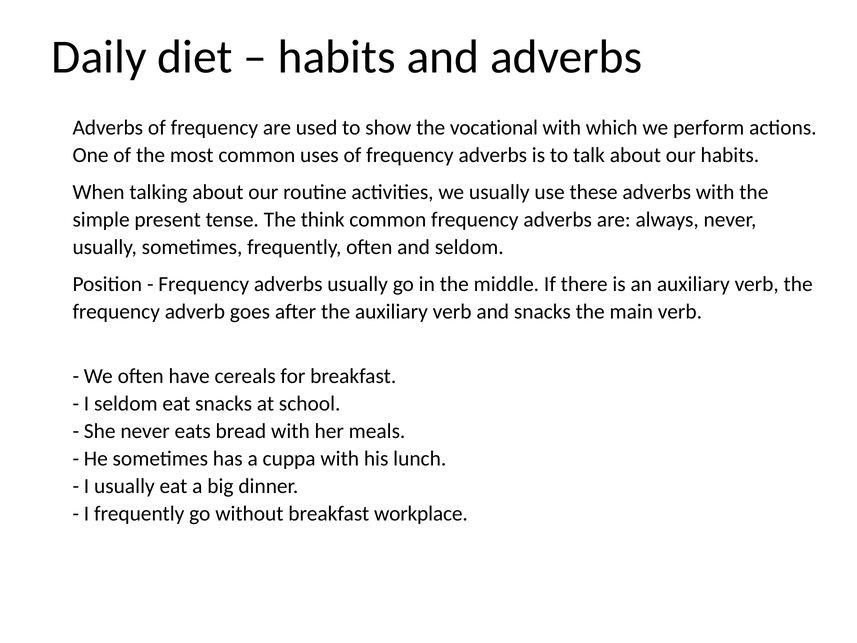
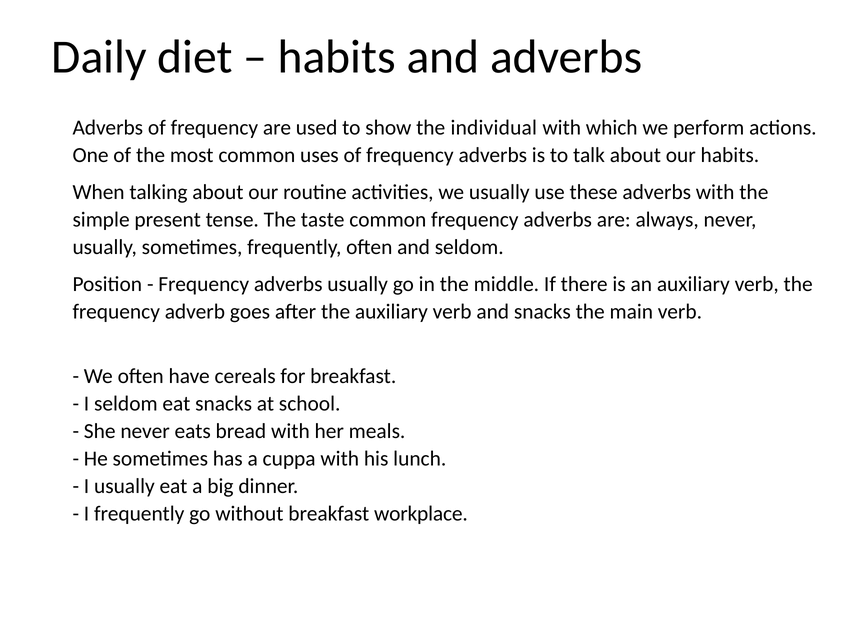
vocational: vocational -> individual
think: think -> taste
